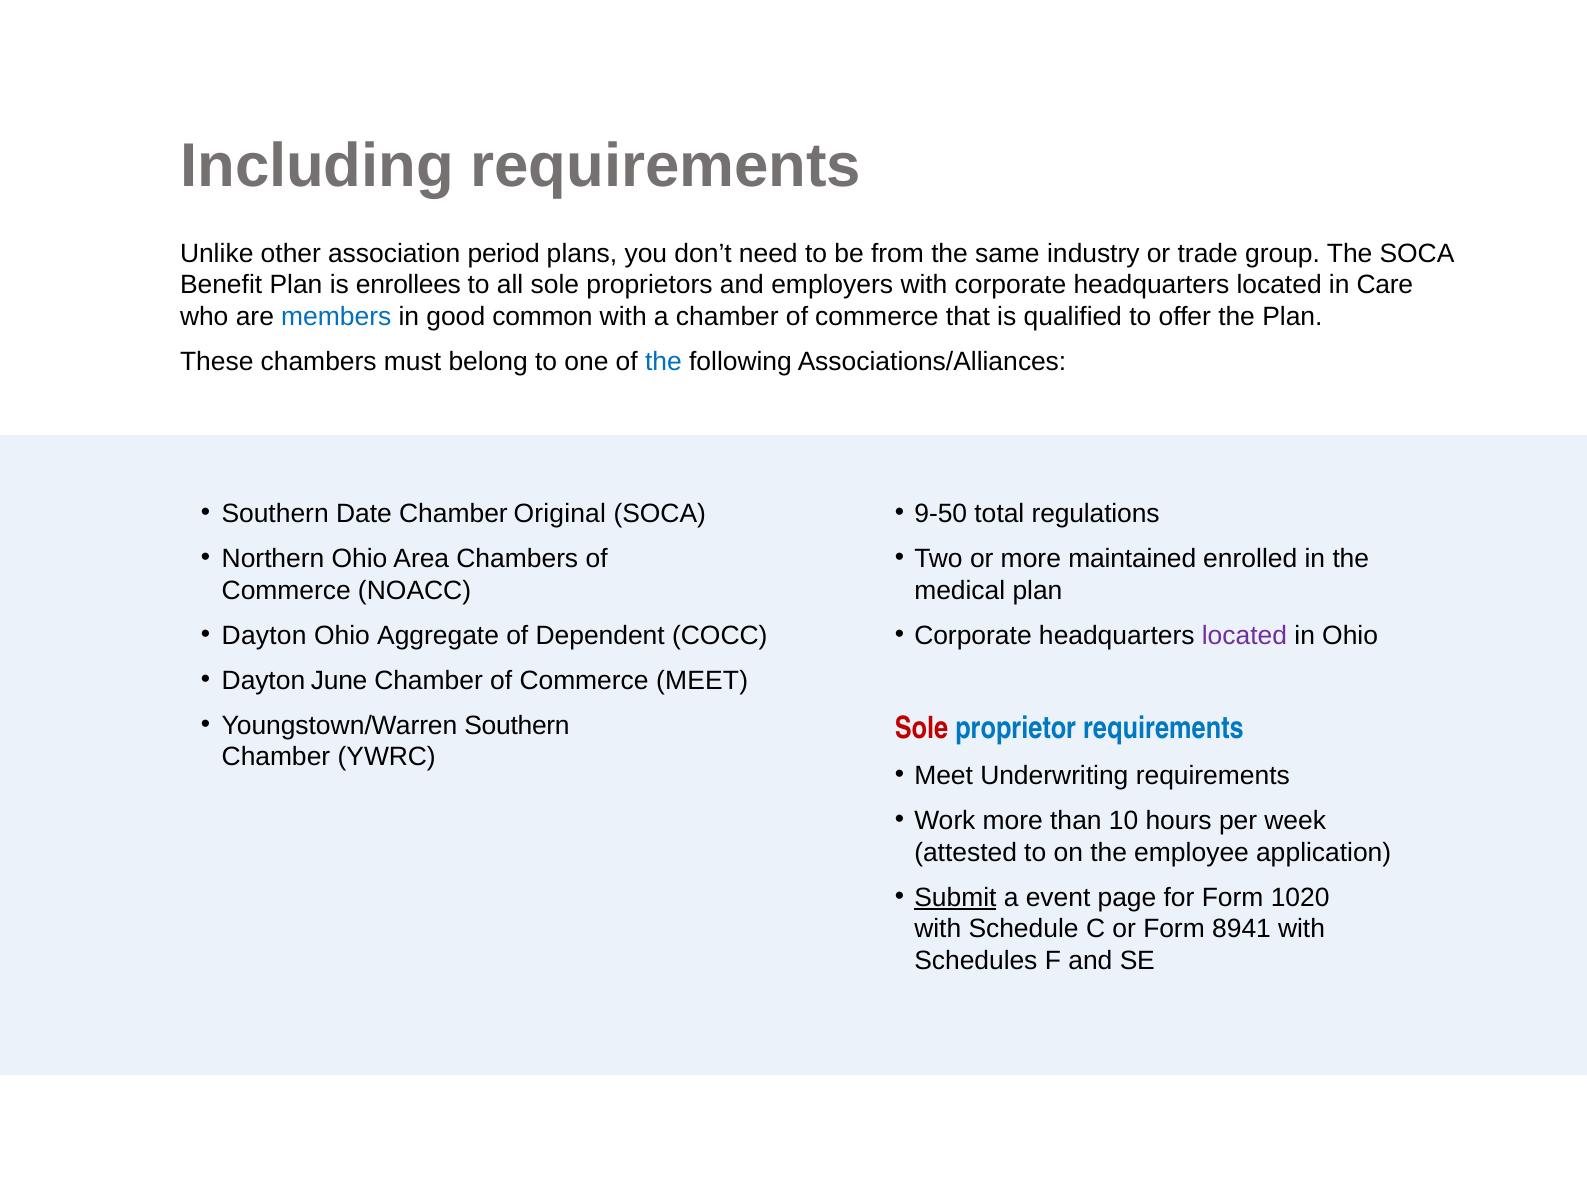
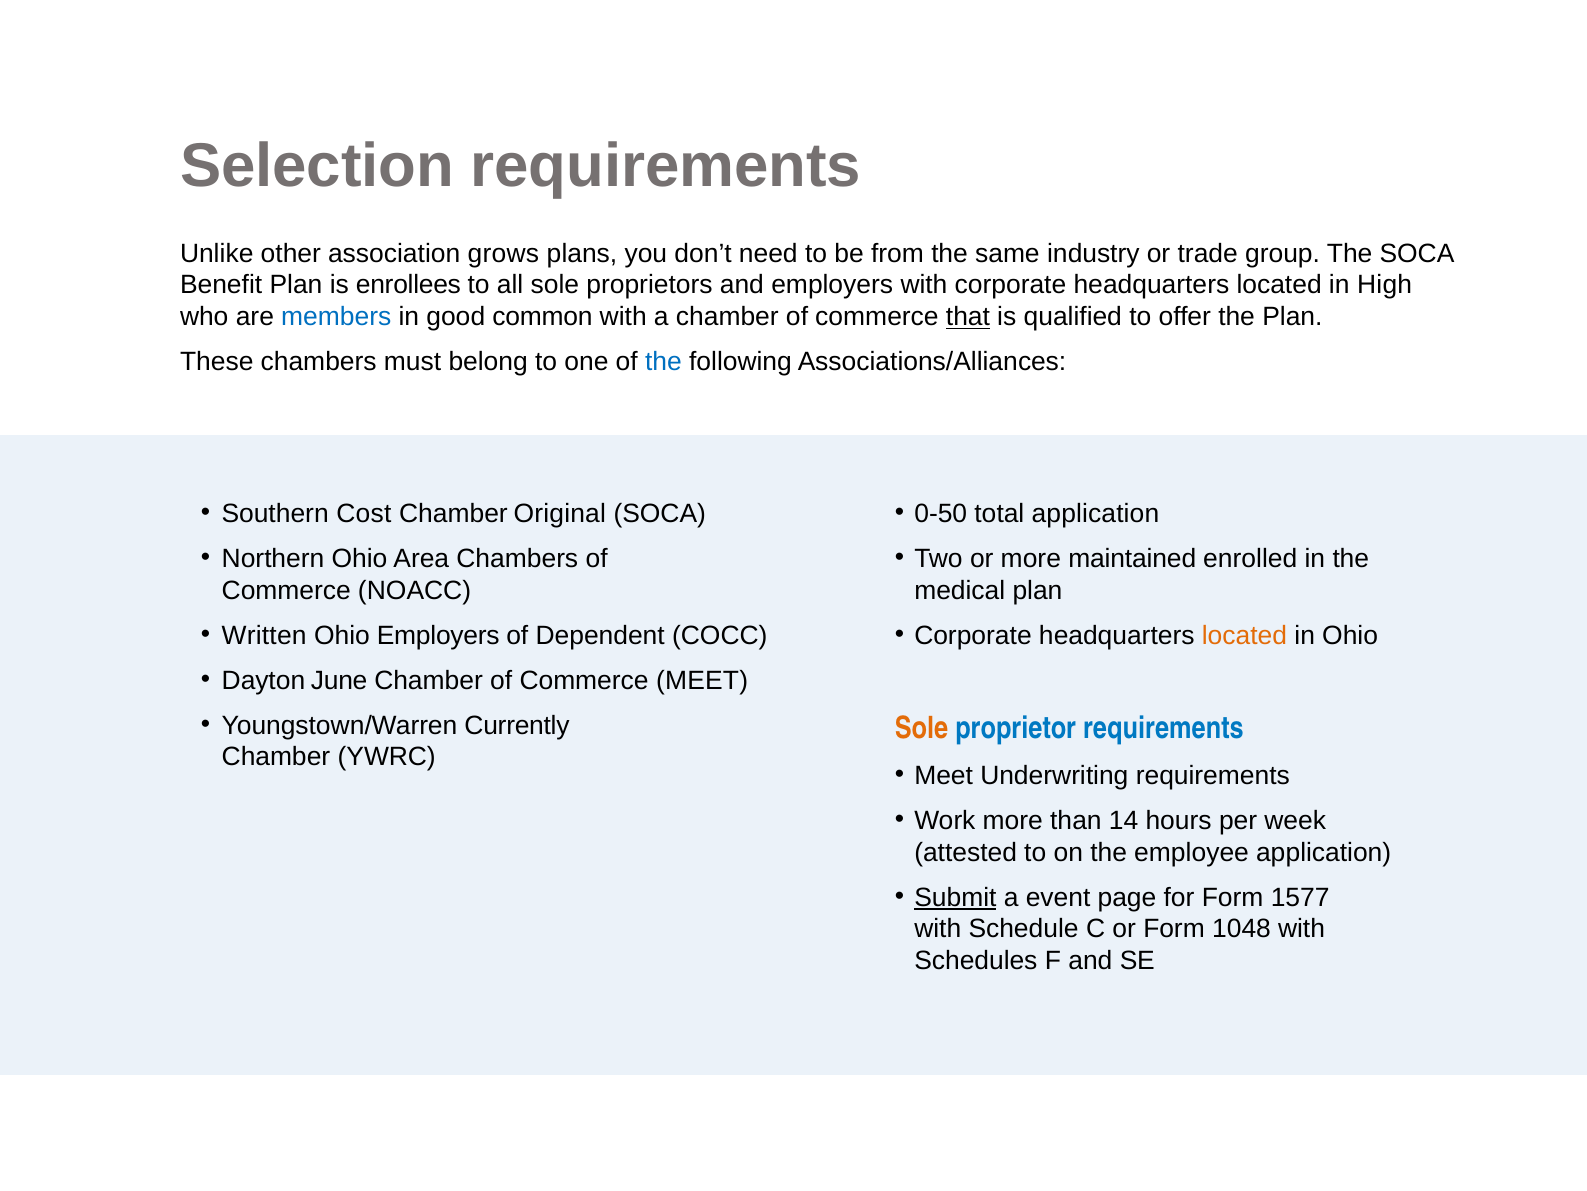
Including: Including -> Selection
period: period -> grows
Care: Care -> High
that underline: none -> present
Date: Date -> Cost
9-50: 9-50 -> 0-50
total regulations: regulations -> application
Dayton at (264, 635): Dayton -> Written
Ohio Aggregate: Aggregate -> Employers
located at (1244, 635) colour: purple -> orange
Youngstown/Warren Southern: Southern -> Currently
Sole at (922, 728) colour: red -> orange
10: 10 -> 14
1020: 1020 -> 1577
8941: 8941 -> 1048
